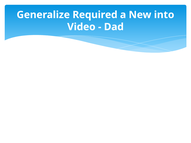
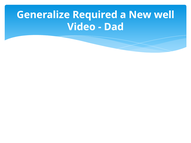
into: into -> well
